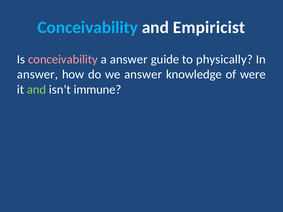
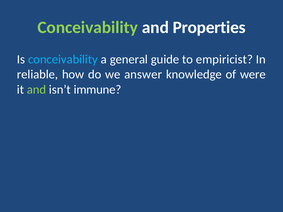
Conceivability at (88, 27) colour: light blue -> light green
Empiricist: Empiricist -> Properties
conceivability at (63, 59) colour: pink -> light blue
a answer: answer -> general
physically: physically -> empiricist
answer at (37, 74): answer -> reliable
